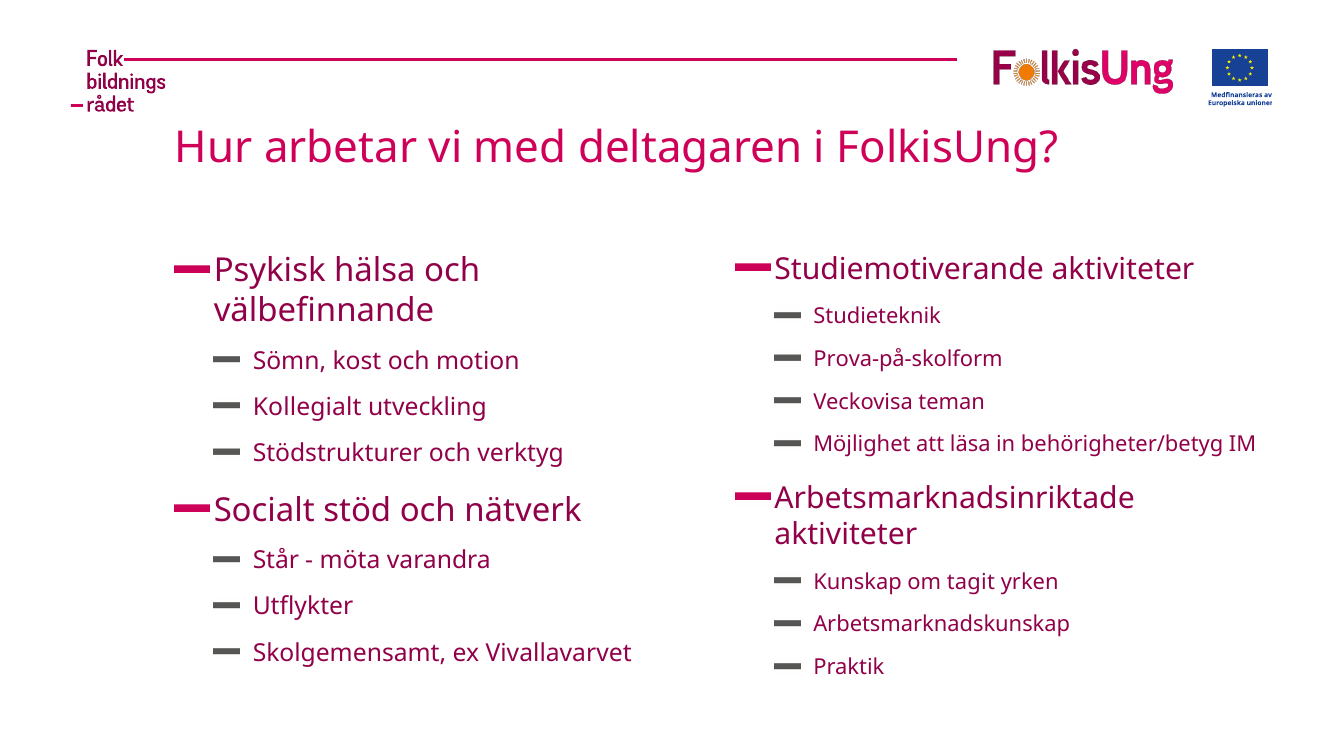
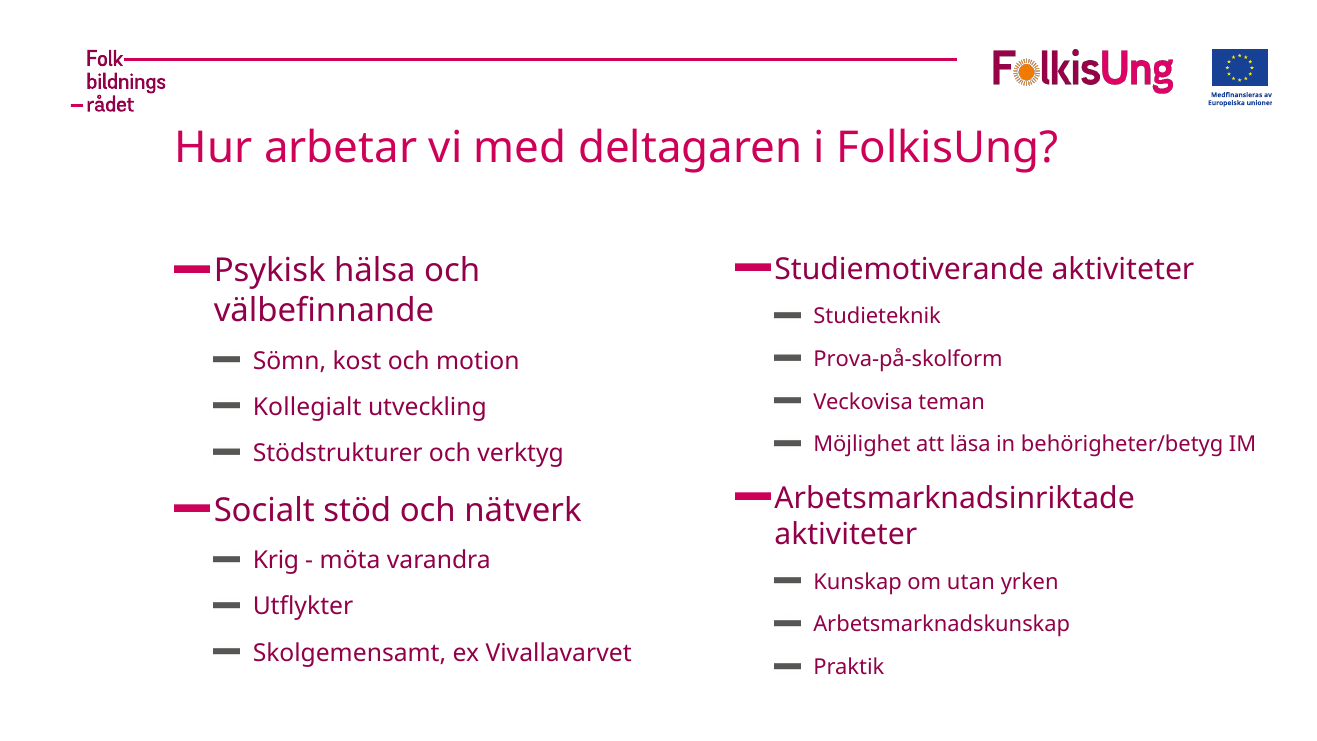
Står: Står -> Krig
tagit: tagit -> utan
